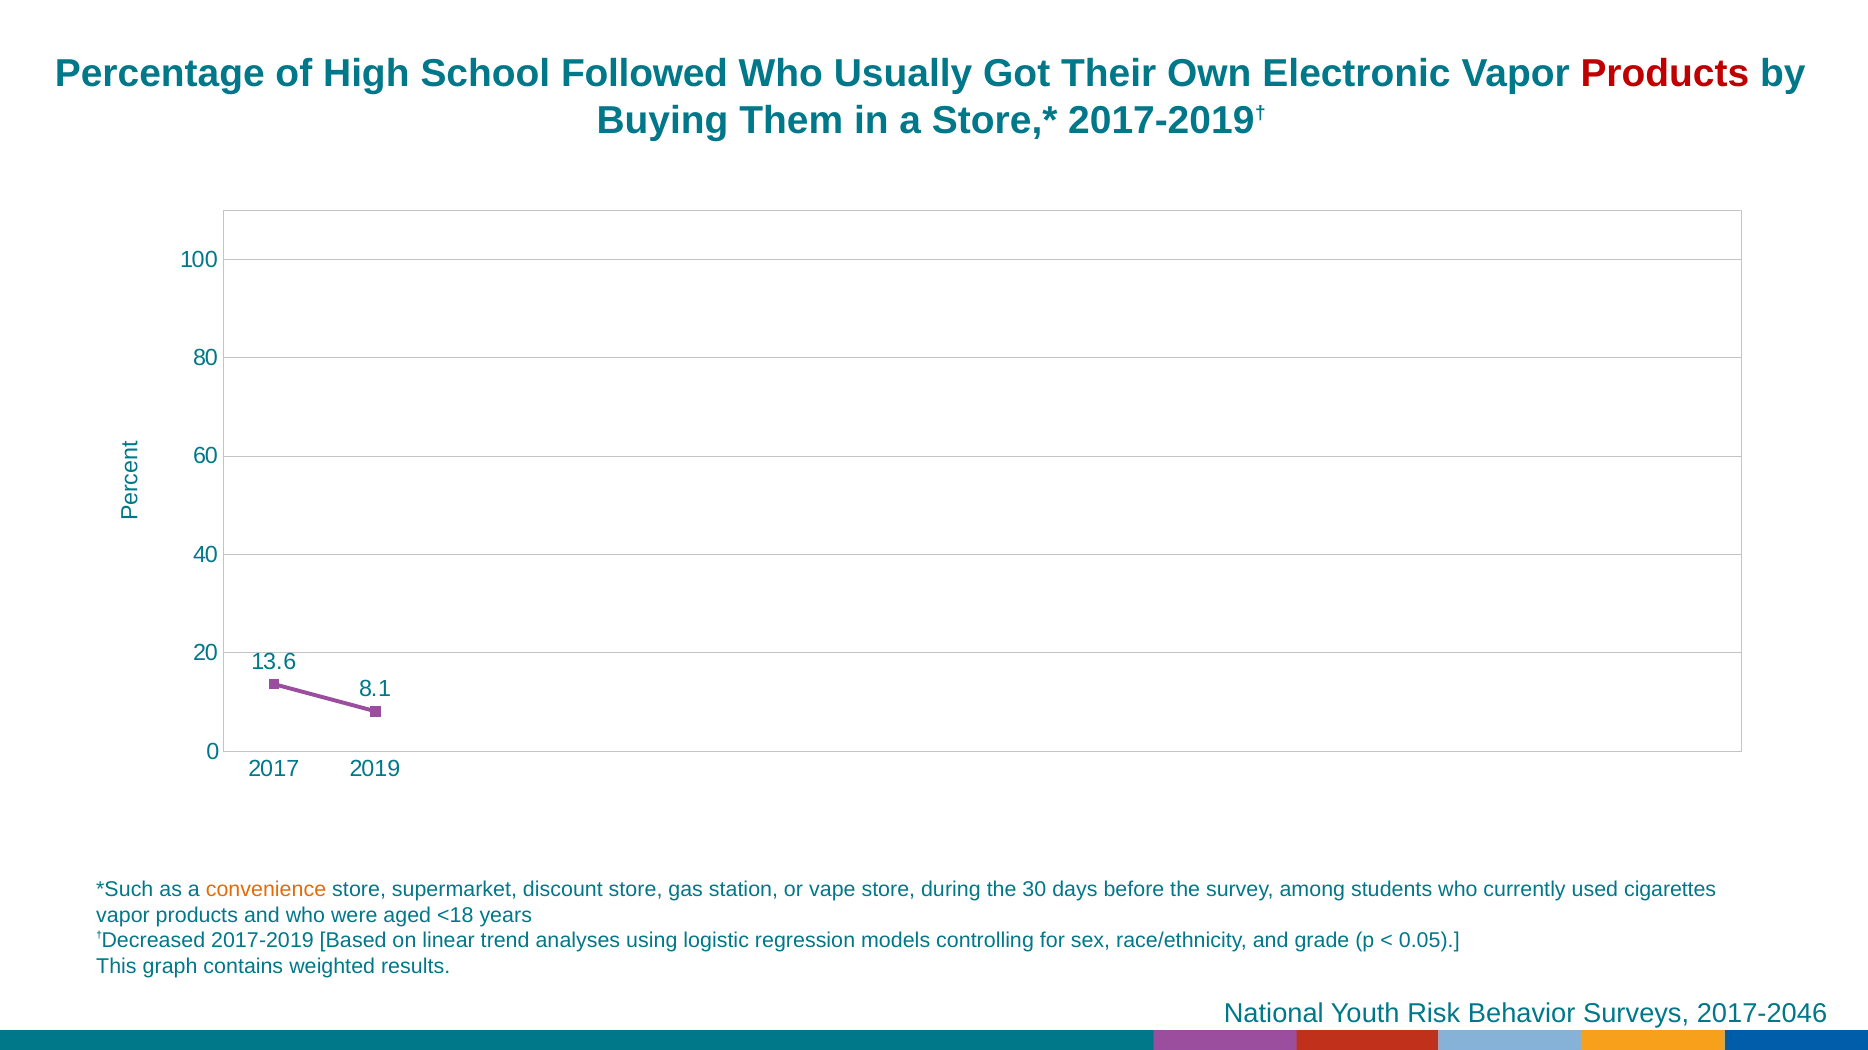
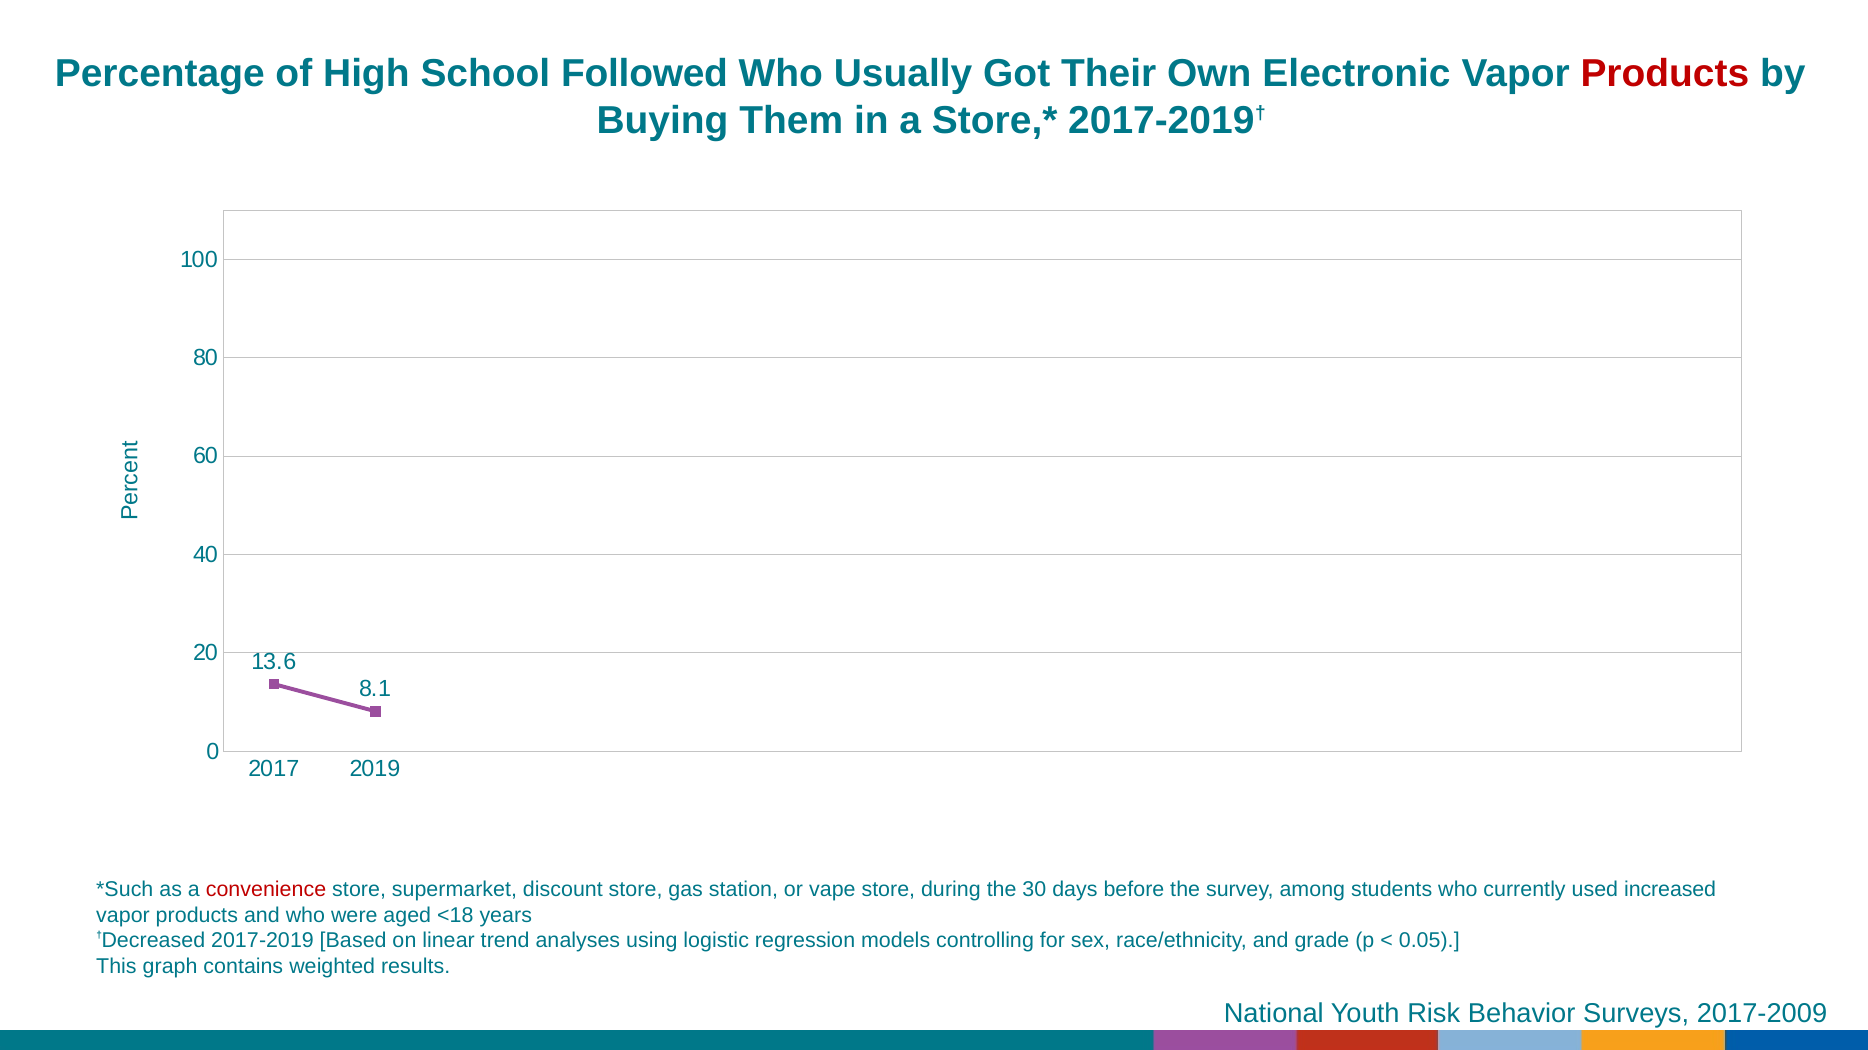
convenience colour: orange -> red
cigarettes: cigarettes -> increased
2017-2046: 2017-2046 -> 2017-2009
